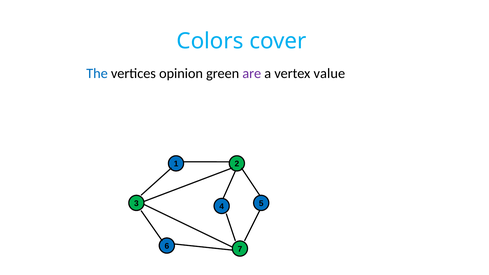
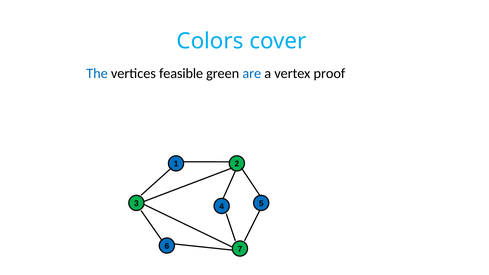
opinion: opinion -> feasible
are colour: purple -> blue
value: value -> proof
